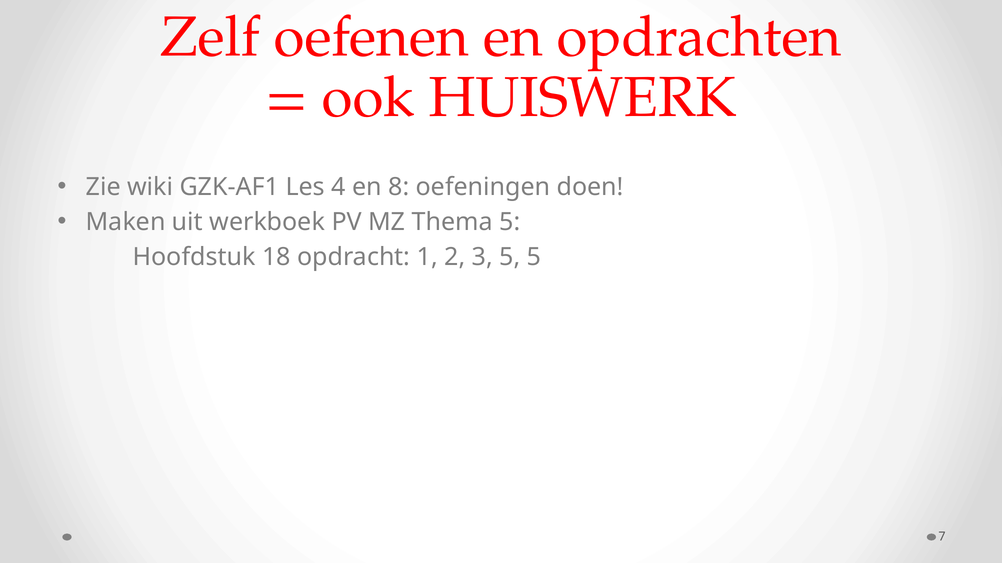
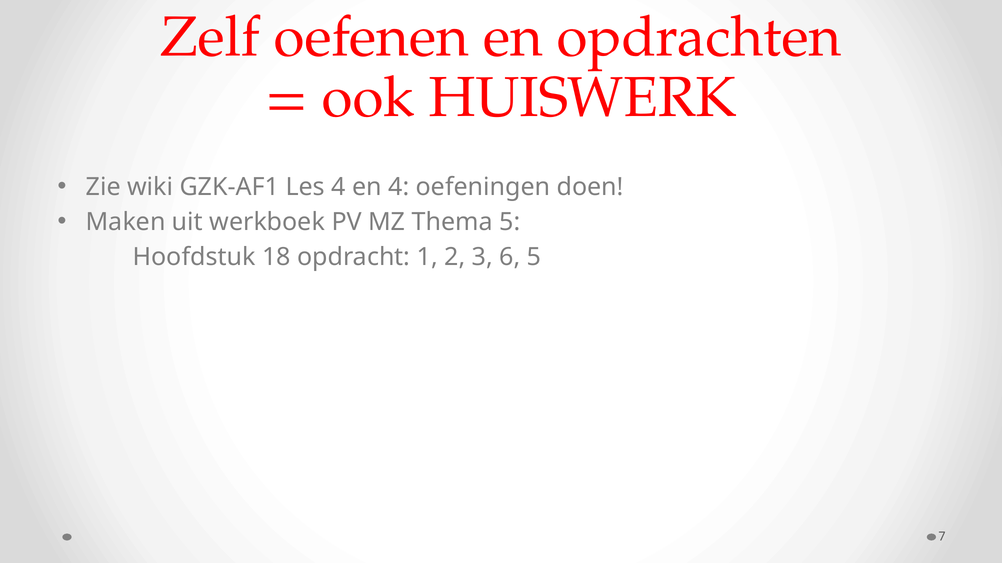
en 8: 8 -> 4
3 5: 5 -> 6
